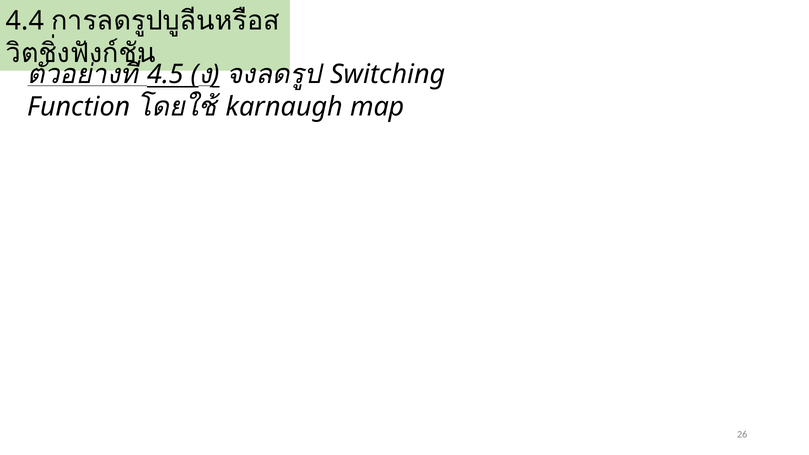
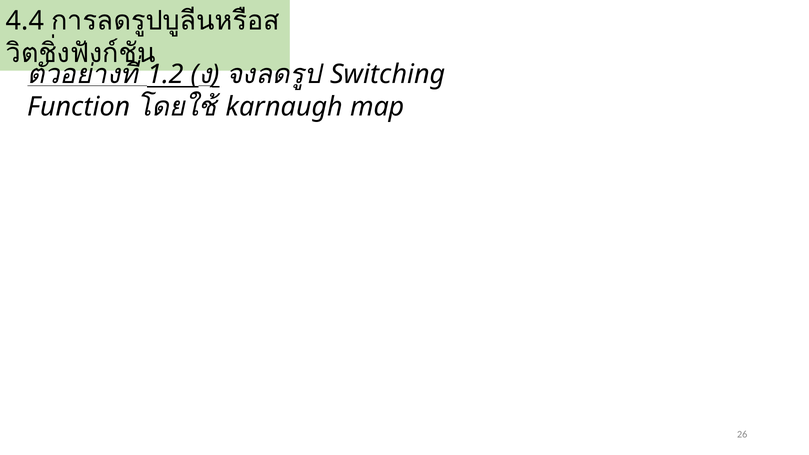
4.5: 4.5 -> 1.2
